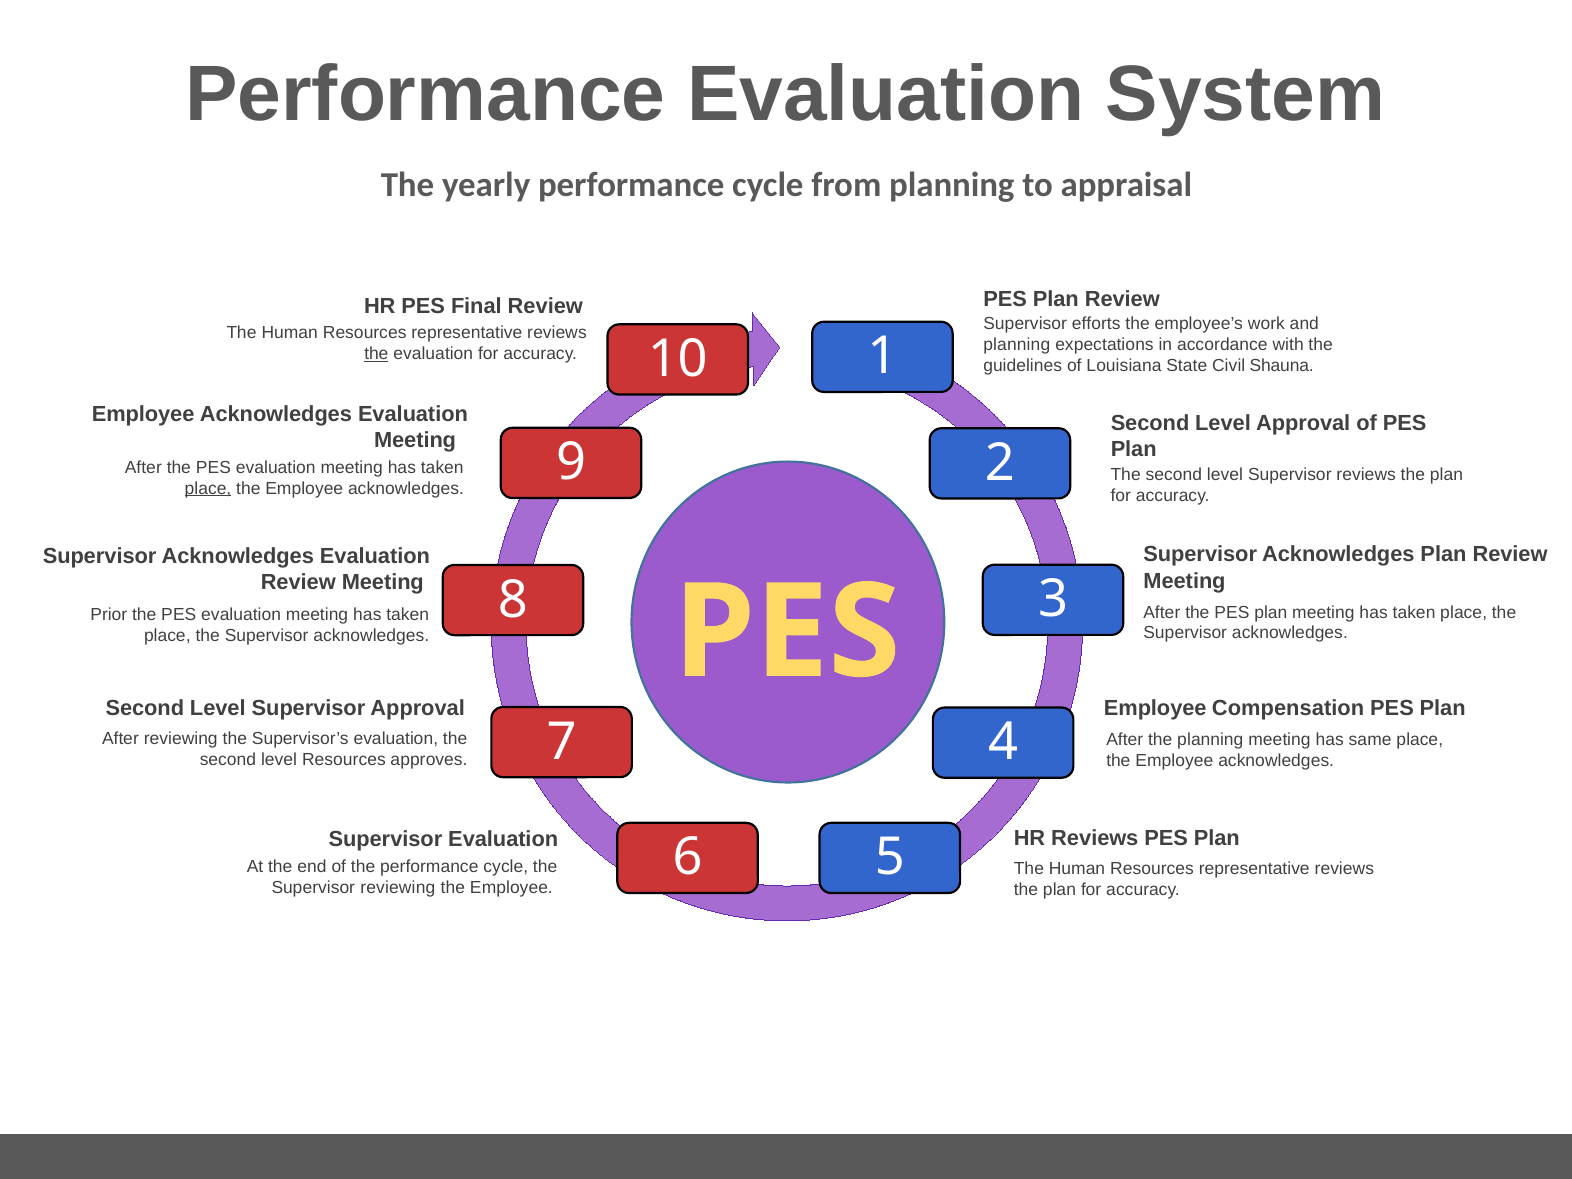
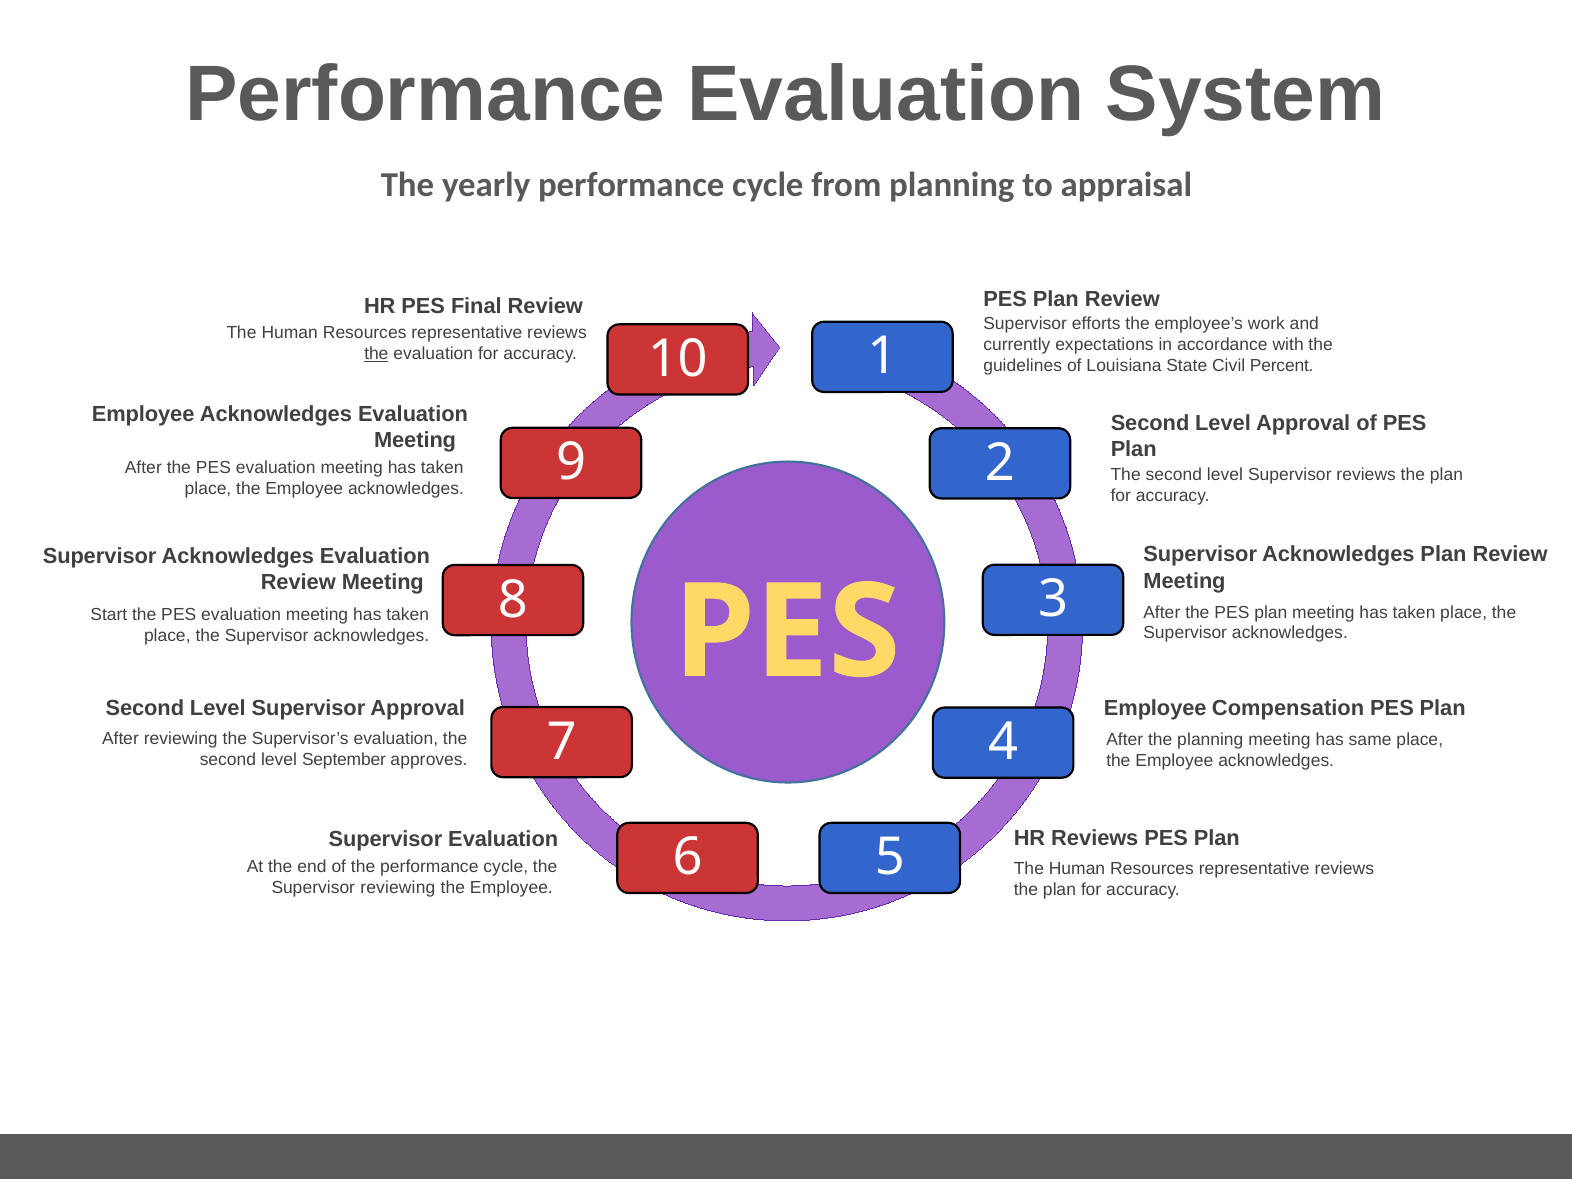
planning at (1017, 345): planning -> currently
Shauna: Shauna -> Percent
place at (208, 488) underline: present -> none
Prior: Prior -> Start
level Resources: Resources -> September
